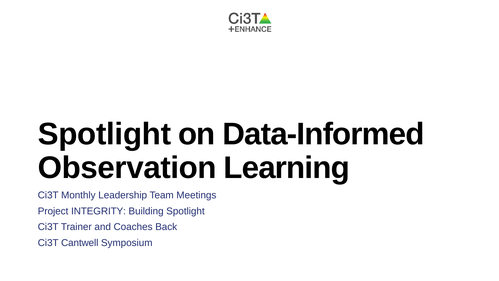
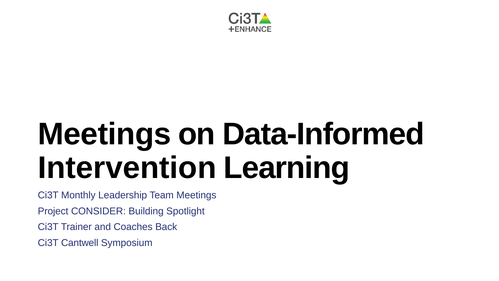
Spotlight at (104, 134): Spotlight -> Meetings
Observation: Observation -> Intervention
INTEGRITY: INTEGRITY -> CONSIDER
